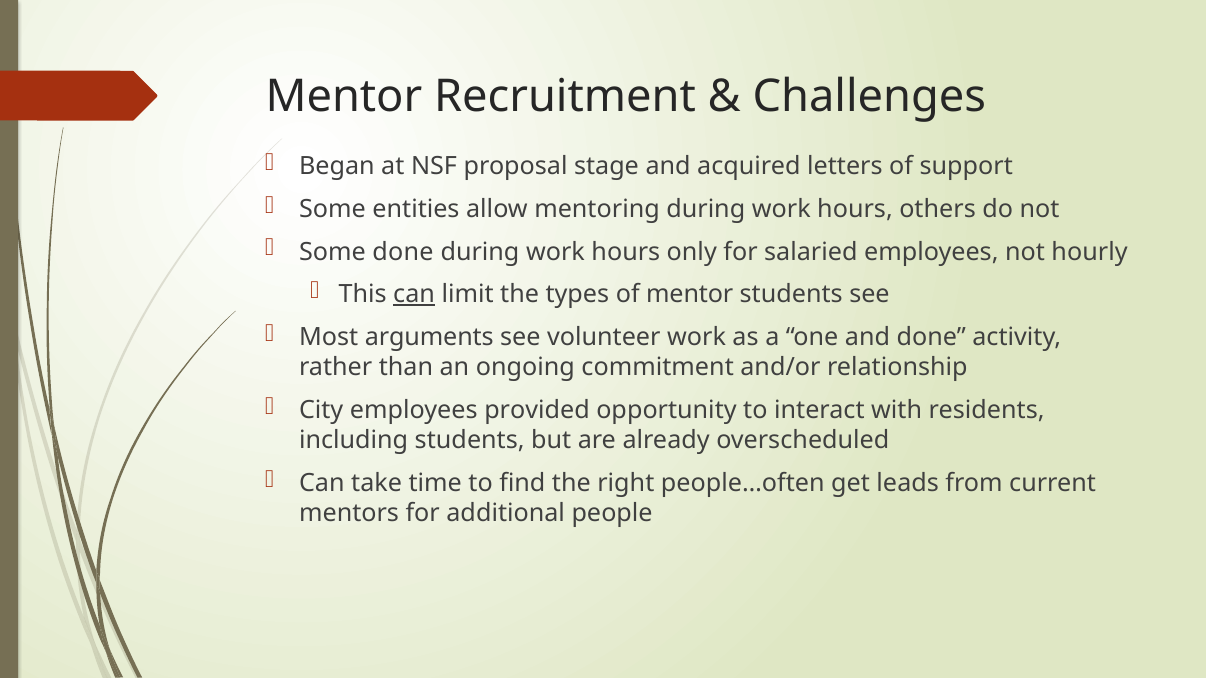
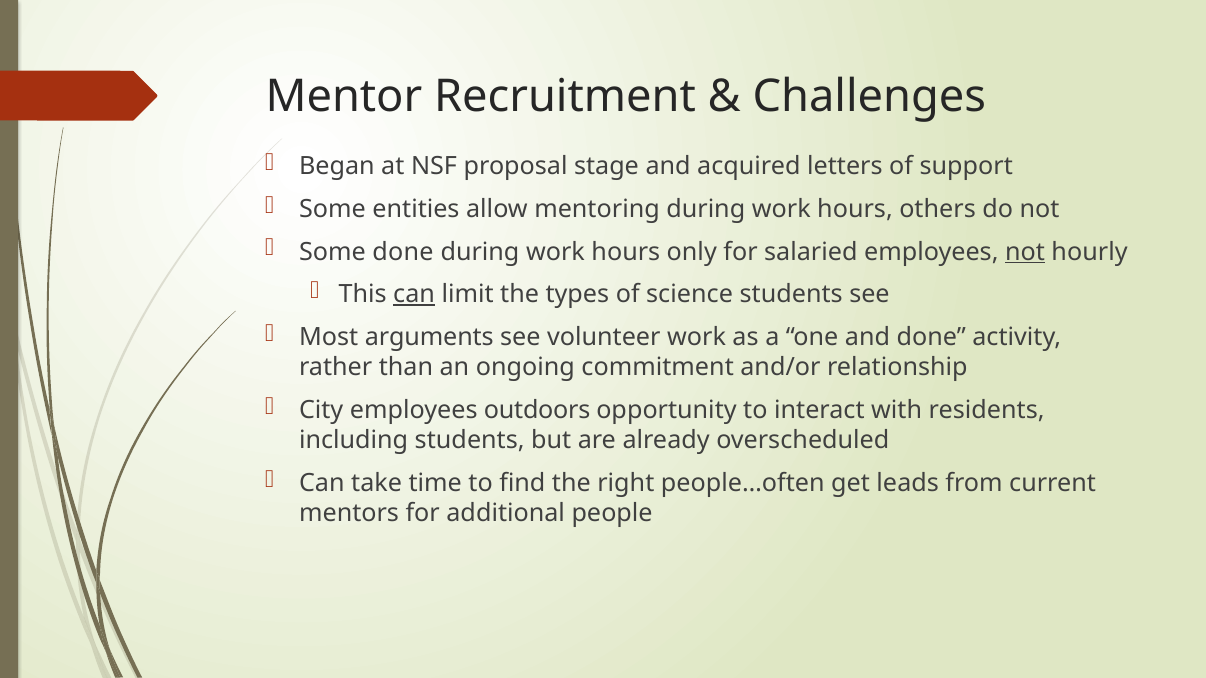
not at (1025, 252) underline: none -> present
of mentor: mentor -> science
provided: provided -> outdoors
